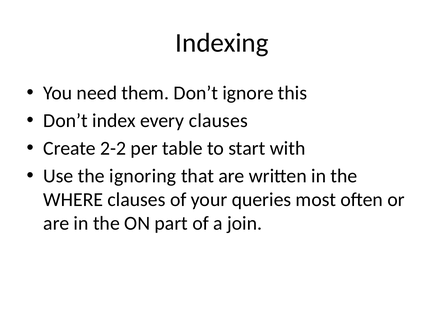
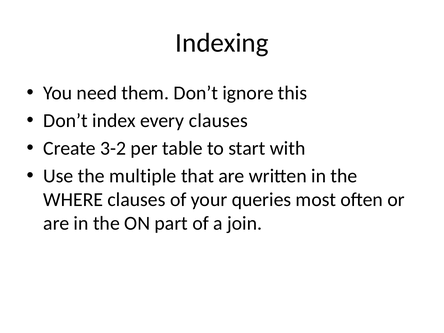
2-2: 2-2 -> 3-2
ignoring: ignoring -> multiple
